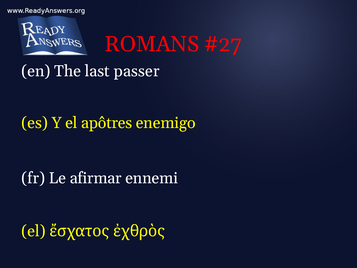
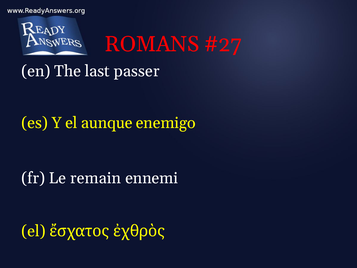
apôtres: apôtres -> aunque
afirmar: afirmar -> remain
